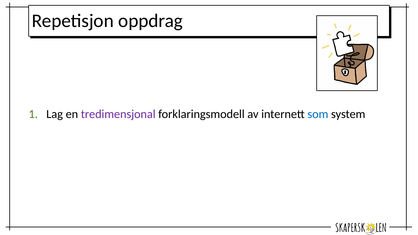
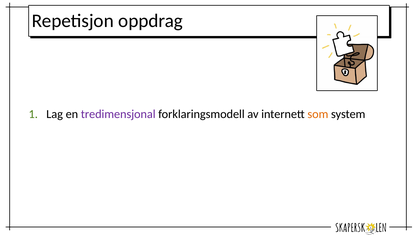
som colour: blue -> orange
